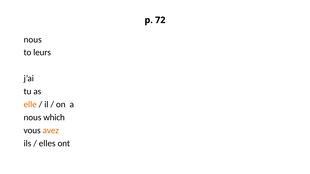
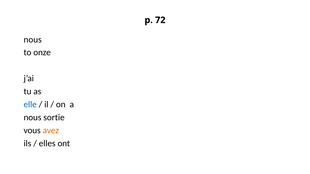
leurs: leurs -> onze
elle colour: orange -> blue
which: which -> sortie
